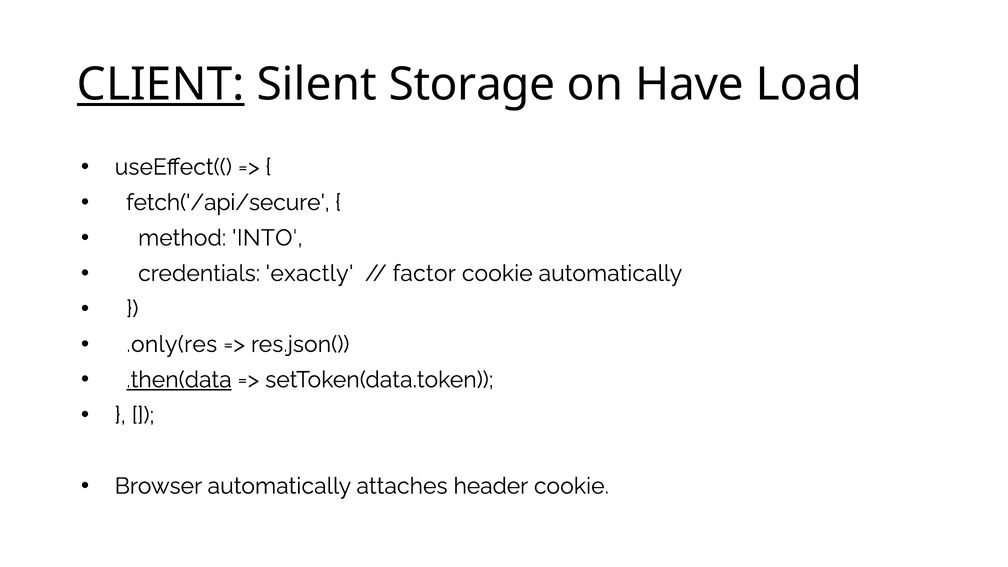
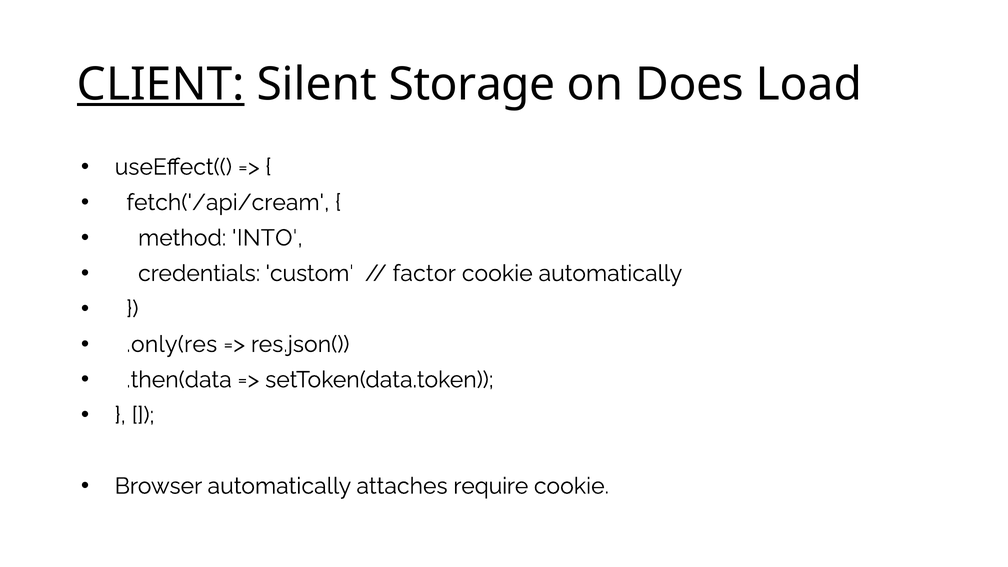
Have: Have -> Does
fetch('/api/secure: fetch('/api/secure -> fetch('/api/cream
exactly: exactly -> custom
.then(data underline: present -> none
header: header -> require
